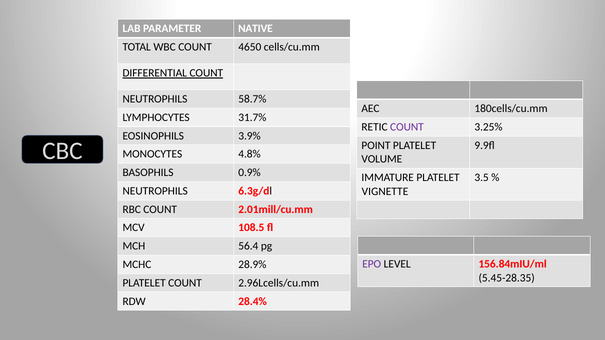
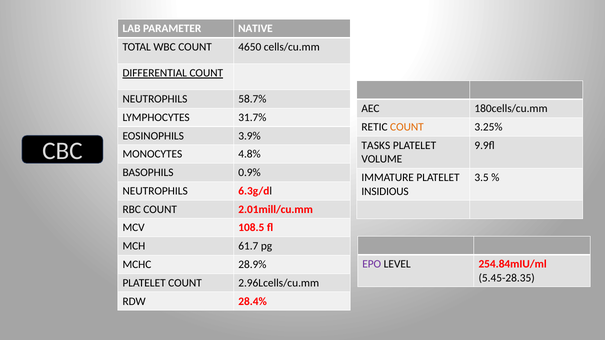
COUNT at (407, 127) colour: purple -> orange
POINT: POINT -> TASKS
VIGNETTE: VIGNETTE -> INSIDIOUS
56.4: 56.4 -> 61.7
156.84mIU/ml: 156.84mIU/ml -> 254.84mIU/ml
